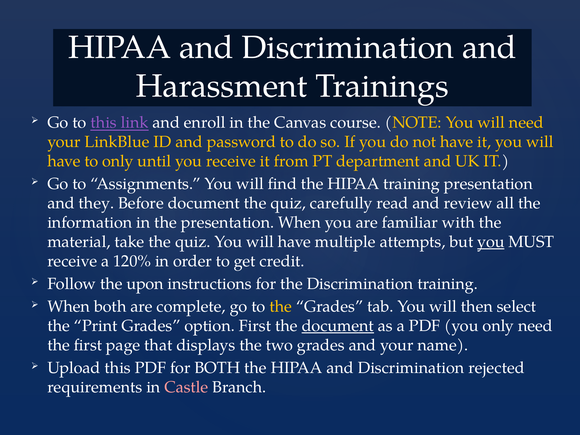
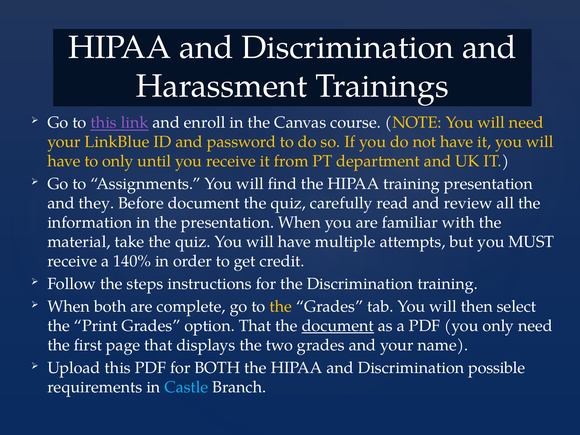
you at (491, 242) underline: present -> none
120%: 120% -> 140%
upon: upon -> steps
option First: First -> That
rejected: rejected -> possible
Castle colour: pink -> light blue
